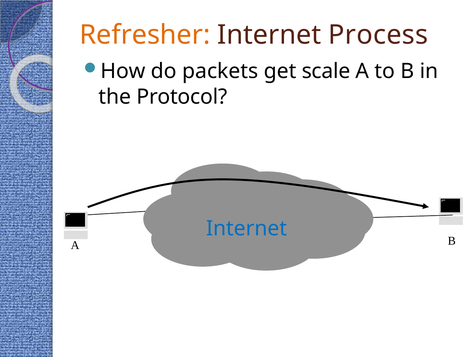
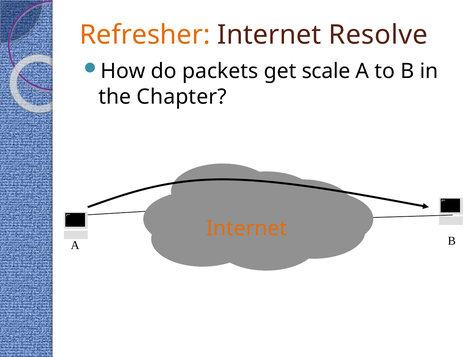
Process: Process -> Resolve
Protocol: Protocol -> Chapter
Internet at (247, 228) colour: blue -> orange
